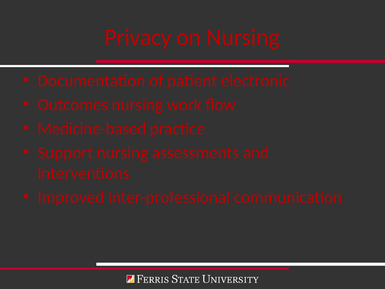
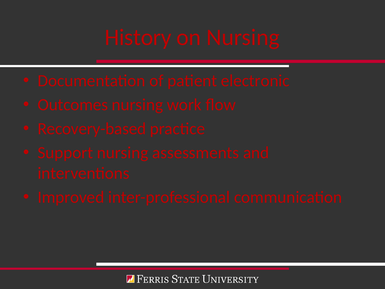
Privacy: Privacy -> History
Medicine-based: Medicine-based -> Recovery-based
